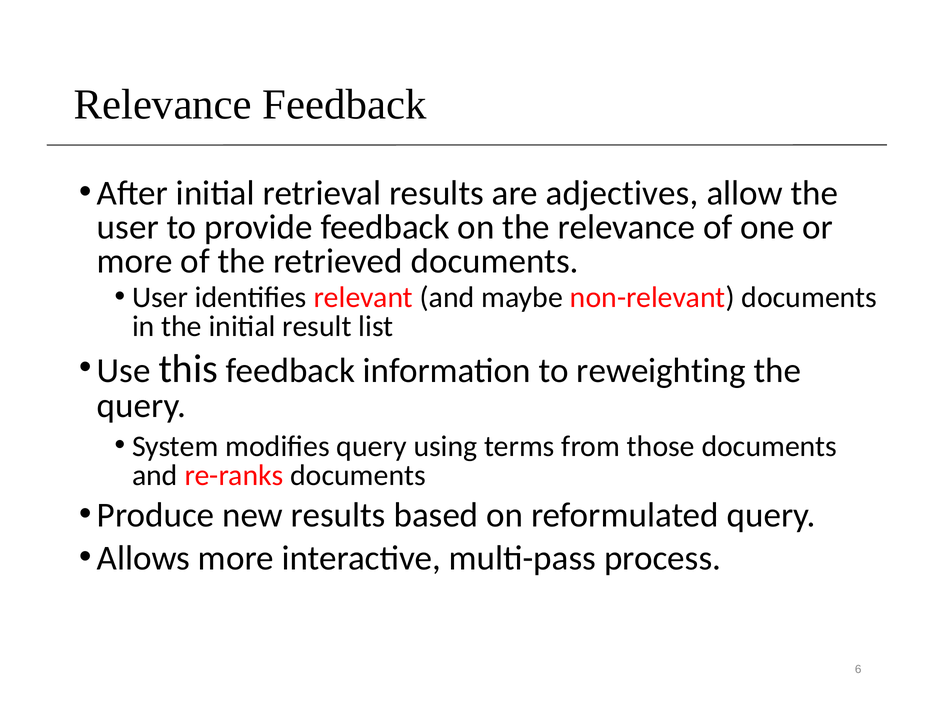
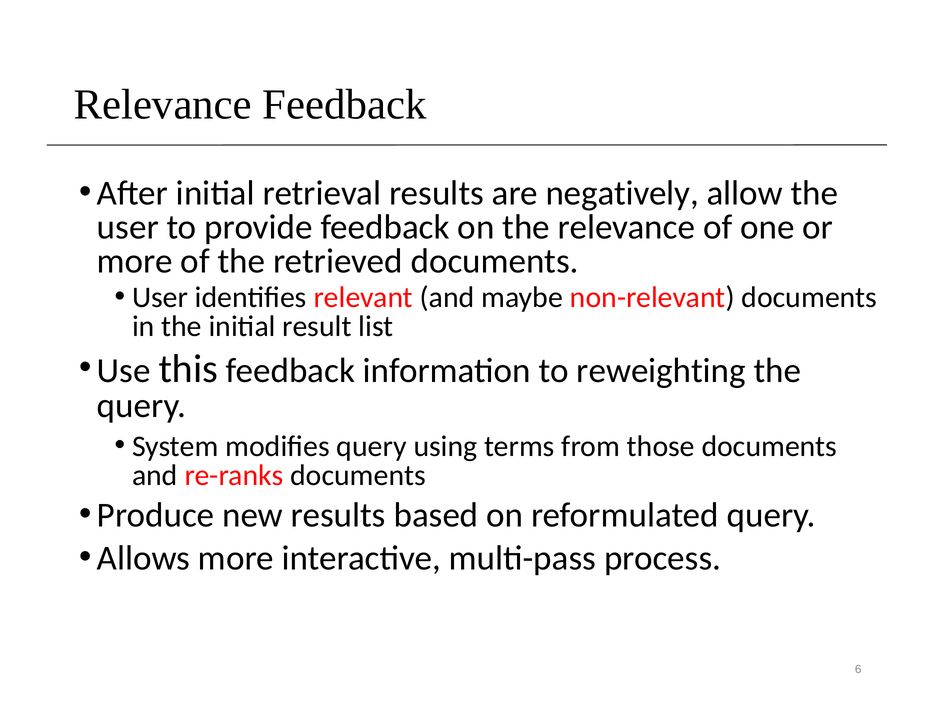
adjectives: adjectives -> negatively
